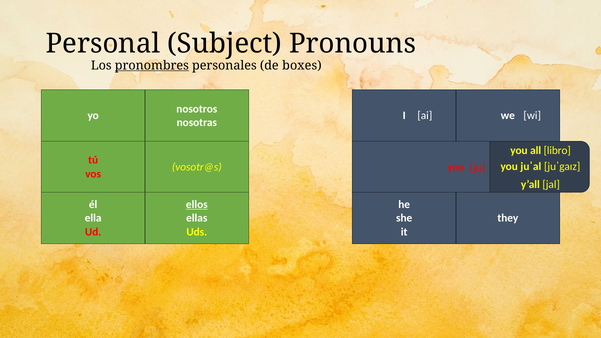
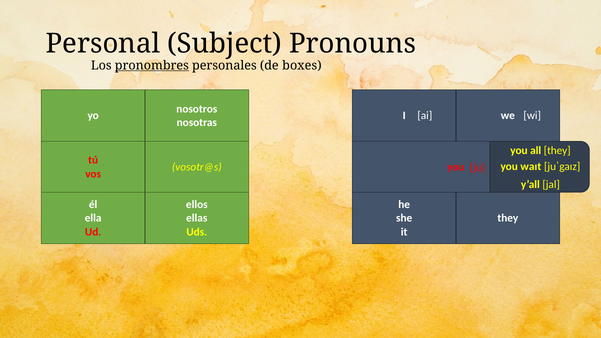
all libro: libro -> they
juˈal: juˈal -> waɪt
ellos underline: present -> none
